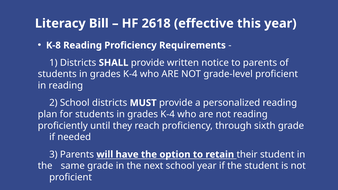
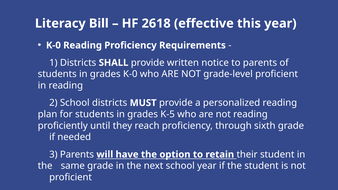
K-8 at (53, 45): K-8 -> K-0
K-4 at (130, 74): K-4 -> K-0
K-4 at (168, 114): K-4 -> K-5
